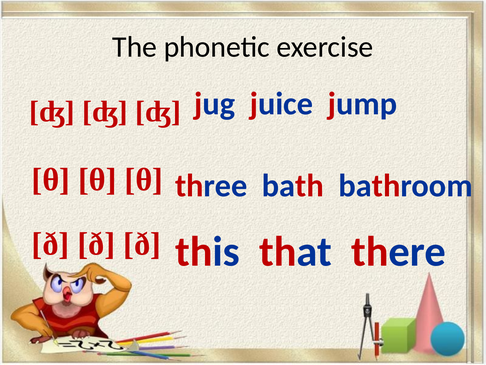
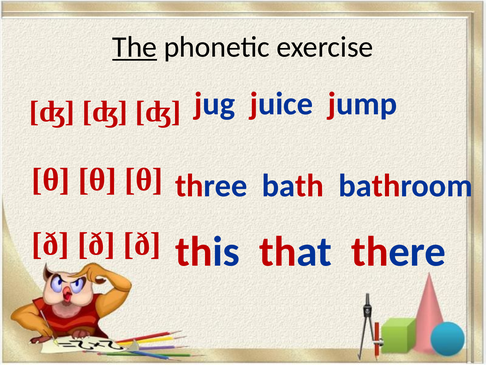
The underline: none -> present
